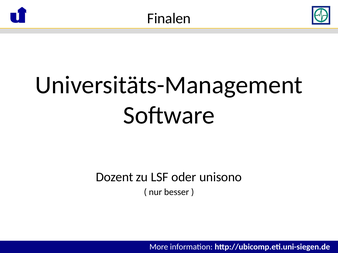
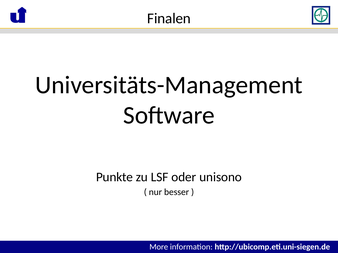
Dozent: Dozent -> Punkte
